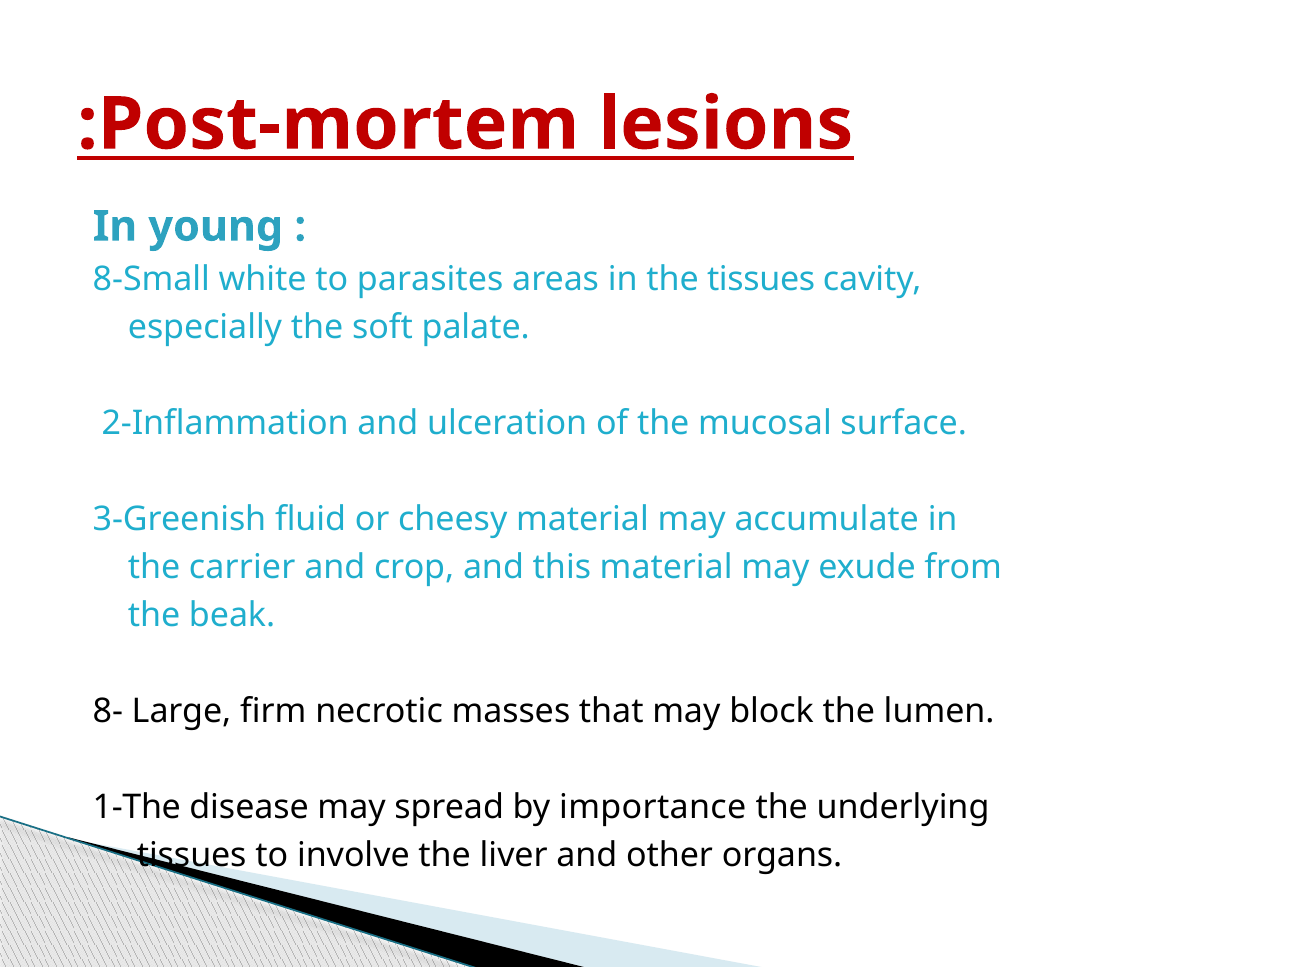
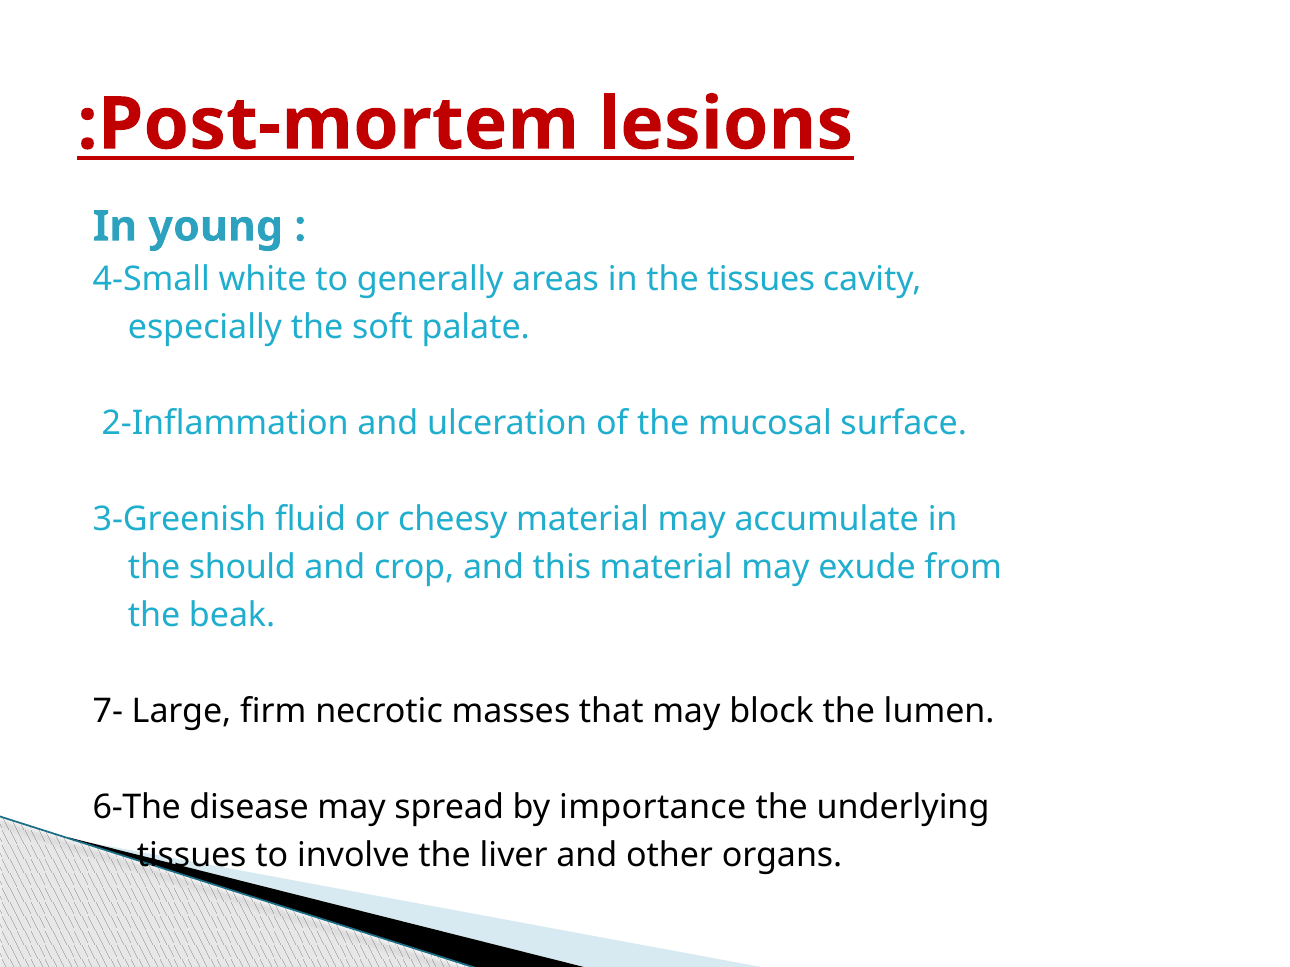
8-Small: 8-Small -> 4-Small
parasites: parasites -> generally
carrier: carrier -> should
8-: 8- -> 7-
1-The: 1-The -> 6-The
